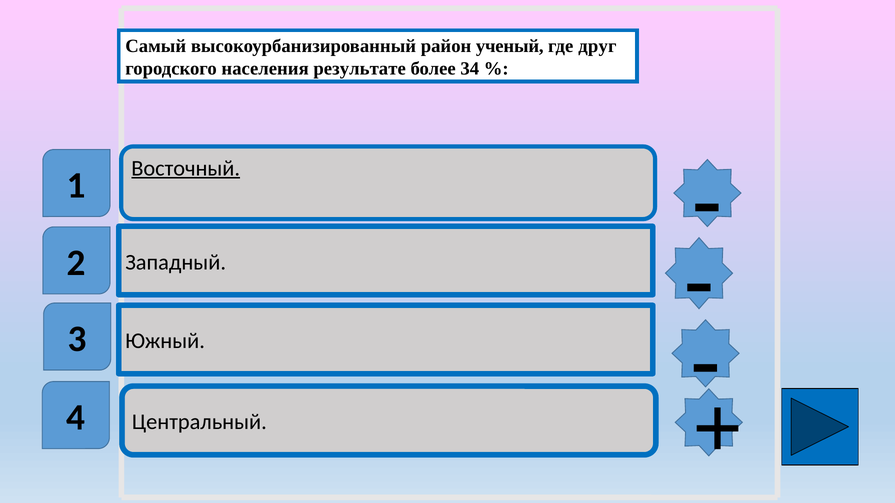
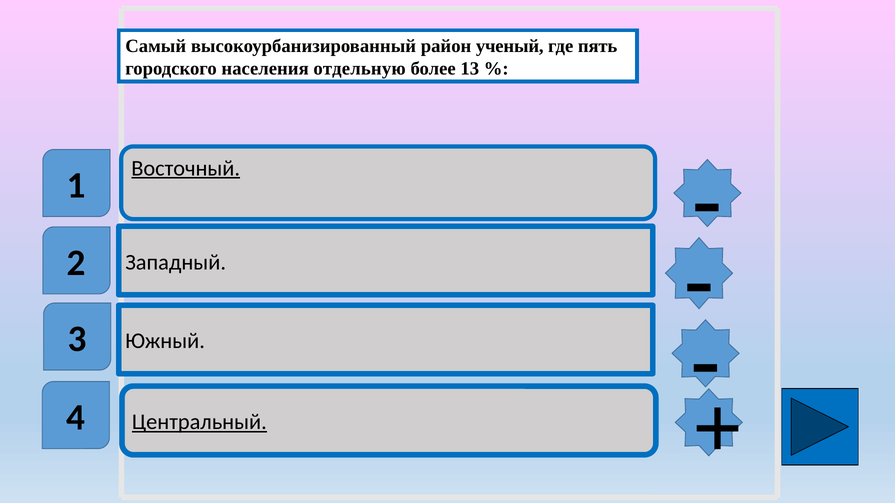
друг: друг -> пять
результате: результате -> отдельную
34: 34 -> 13
Центральный underline: none -> present
